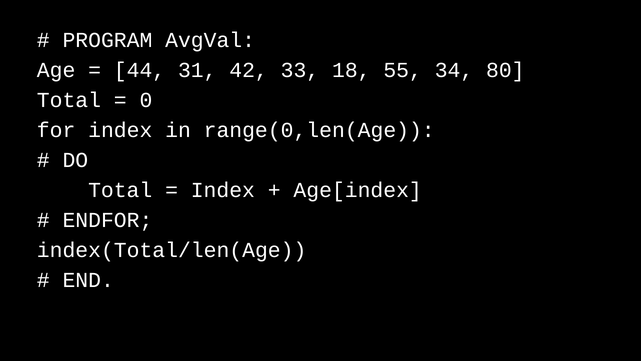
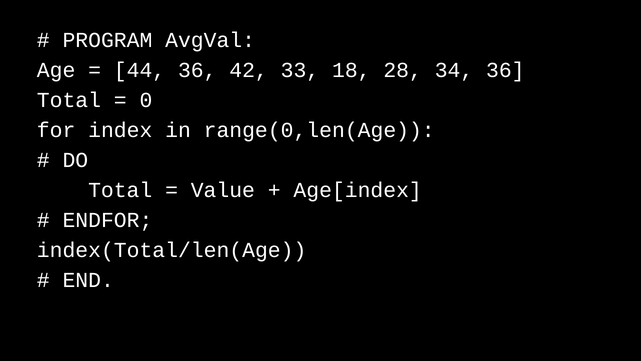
44 31: 31 -> 36
55: 55 -> 28
34 80: 80 -> 36
Index at (223, 190): Index -> Value
